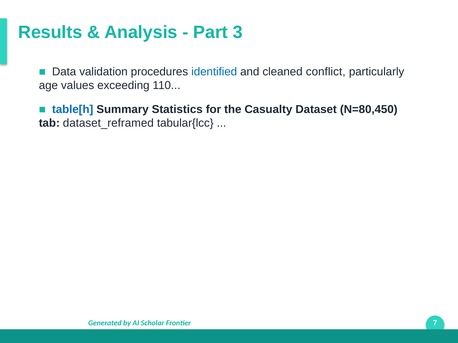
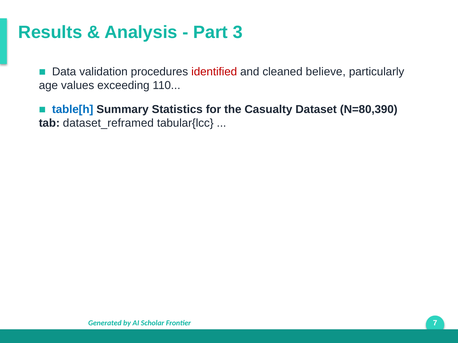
identified colour: blue -> red
conflict: conflict -> believe
N=80,450: N=80,450 -> N=80,390
